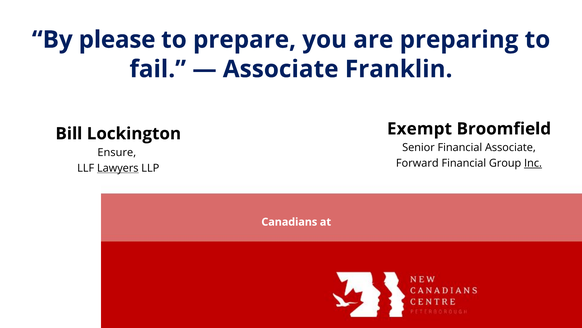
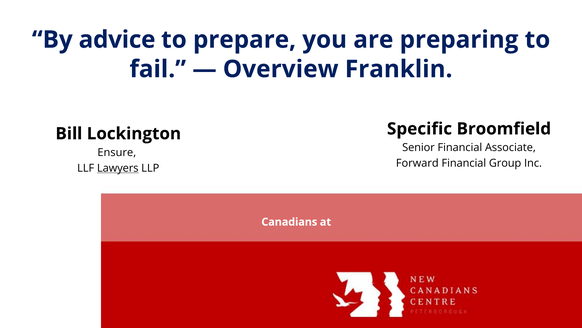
please: please -> advice
Associate at (281, 69): Associate -> Overview
Exempt: Exempt -> Specific
Inc underline: present -> none
